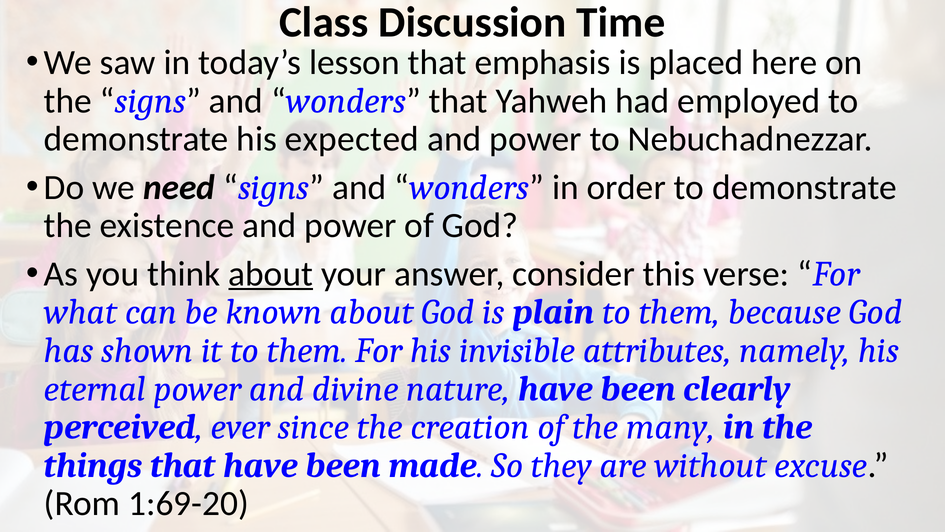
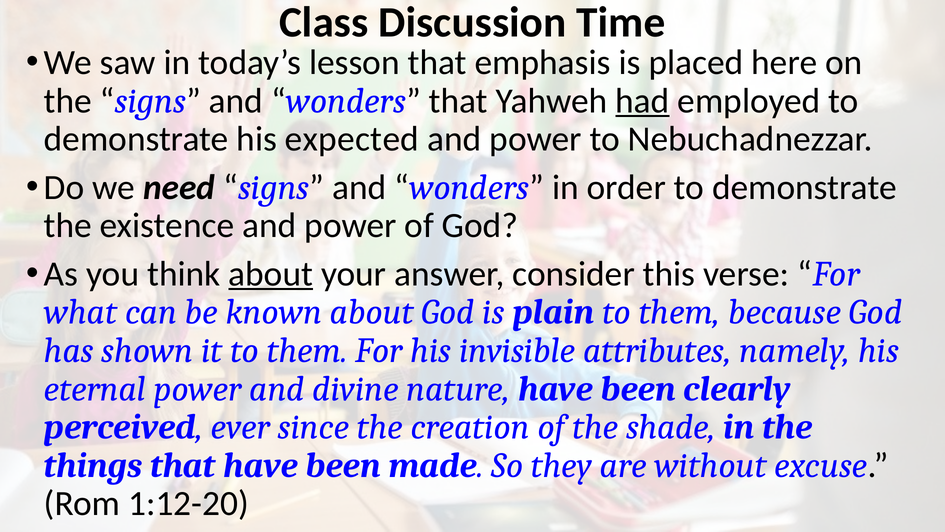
had underline: none -> present
many: many -> shade
1:69-20: 1:69-20 -> 1:12-20
